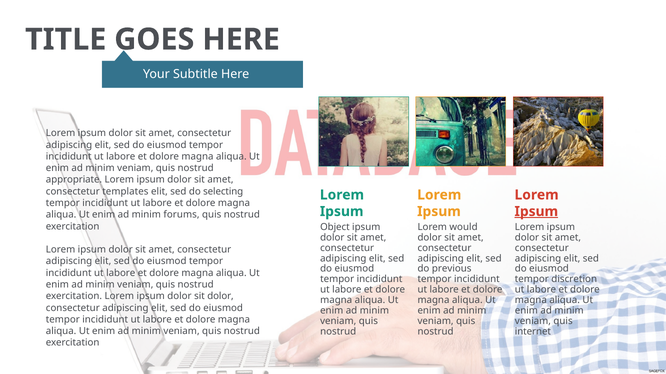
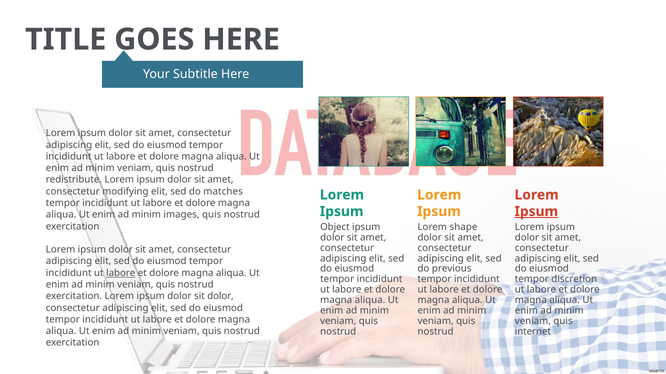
appropriate: appropriate -> redistribute
templates: templates -> modifying
selecting: selecting -> matches
forums: forums -> images
would: would -> shape
labore at (121, 273) underline: none -> present
